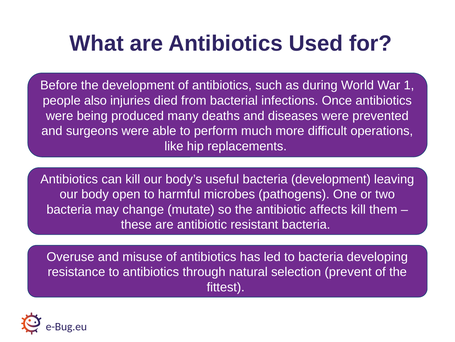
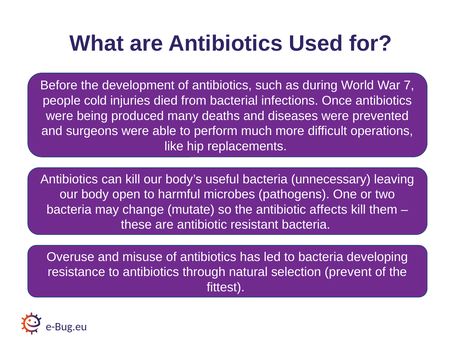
1: 1 -> 7
also: also -> cold
bacteria development: development -> unnecessary
